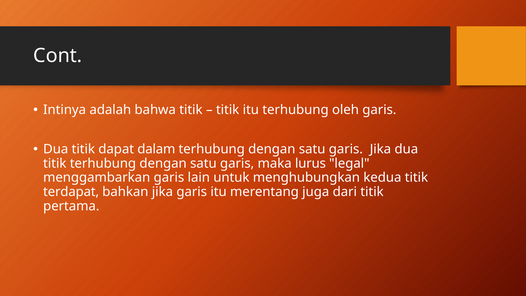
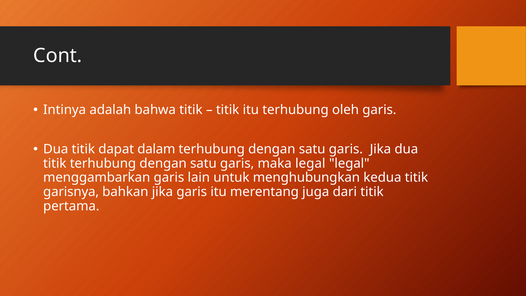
maka lurus: lurus -> legal
terdapat: terdapat -> garisnya
